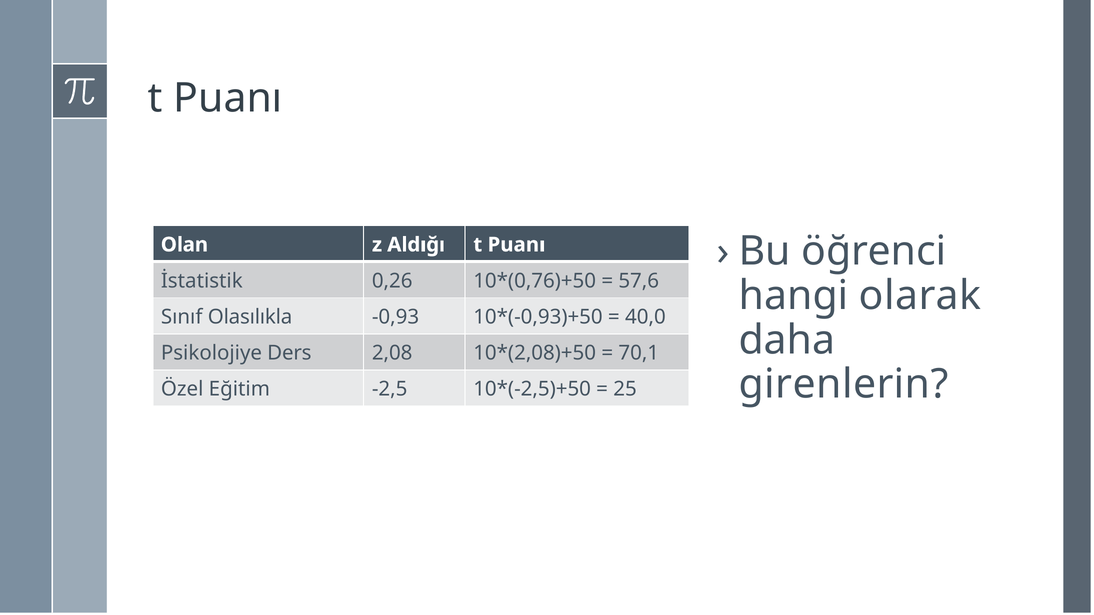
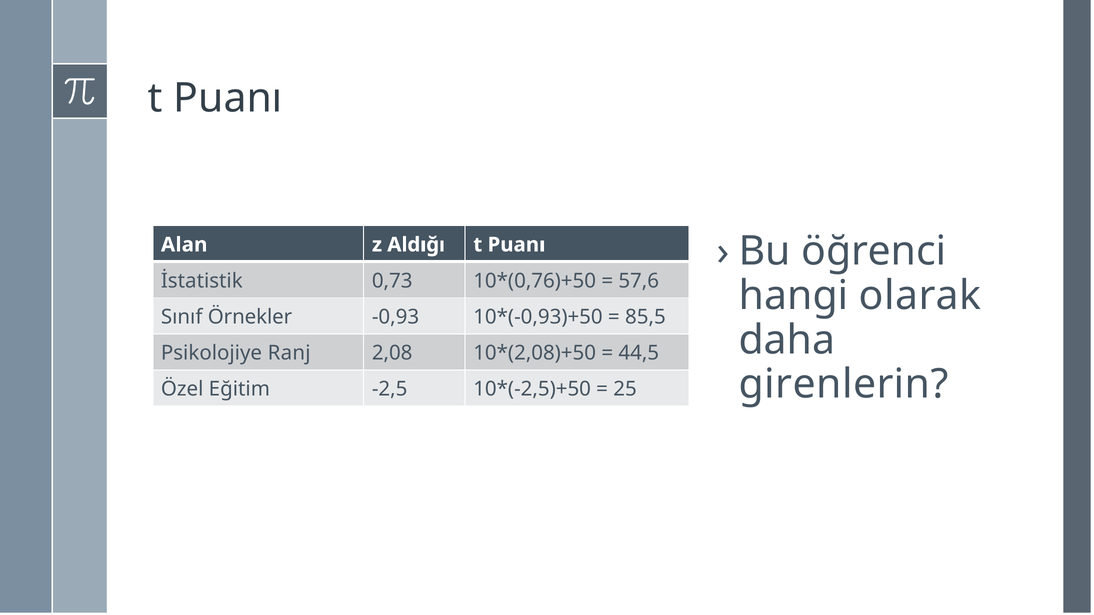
Olan: Olan -> Alan
0,26: 0,26 -> 0,73
Olasılıkla: Olasılıkla -> Örnekler
40,0: 40,0 -> 85,5
Ders: Ders -> Ranj
70,1: 70,1 -> 44,5
